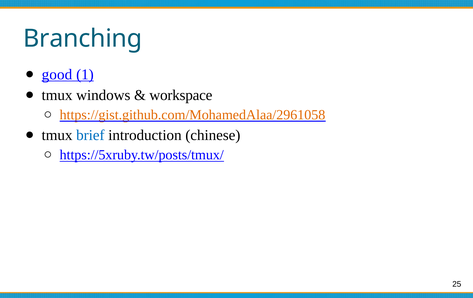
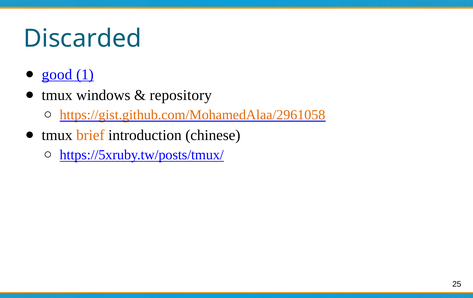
Branching: Branching -> Discarded
workspace: workspace -> repository
brief colour: blue -> orange
